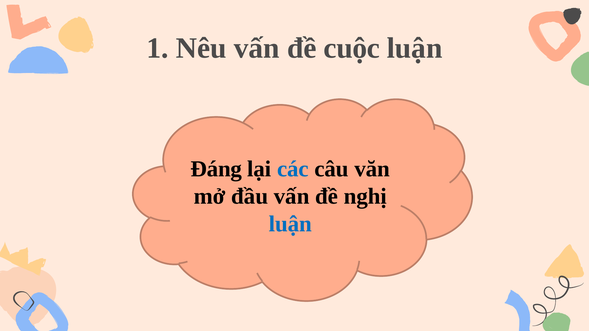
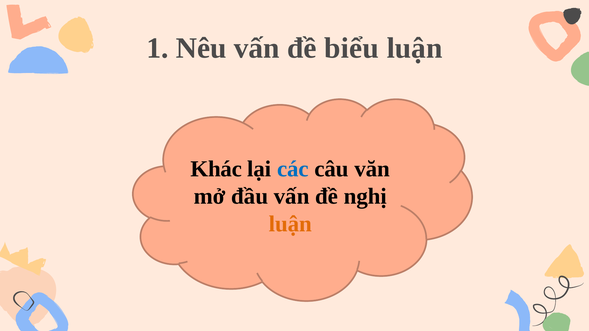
cuộc: cuộc -> biểu
Đáng: Đáng -> Khác
luận at (290, 224) colour: blue -> orange
